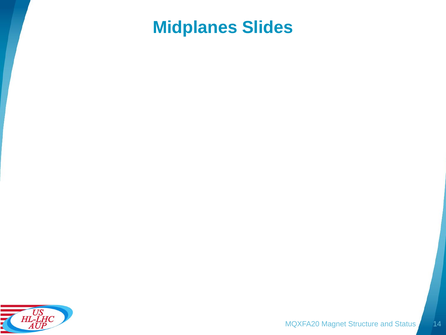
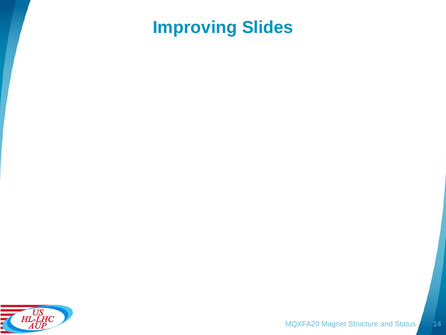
Midplanes: Midplanes -> Improving
